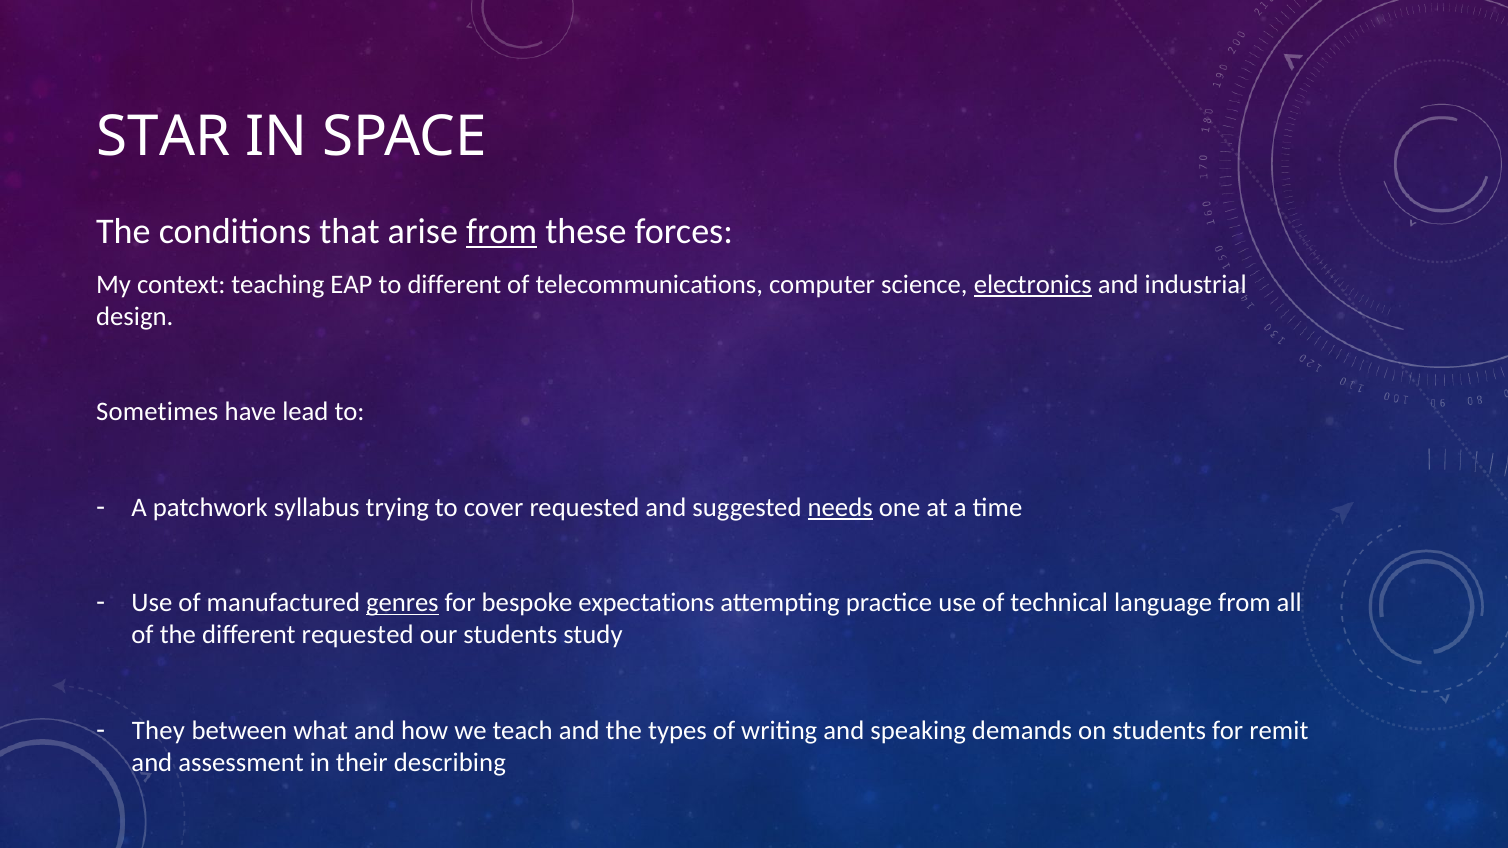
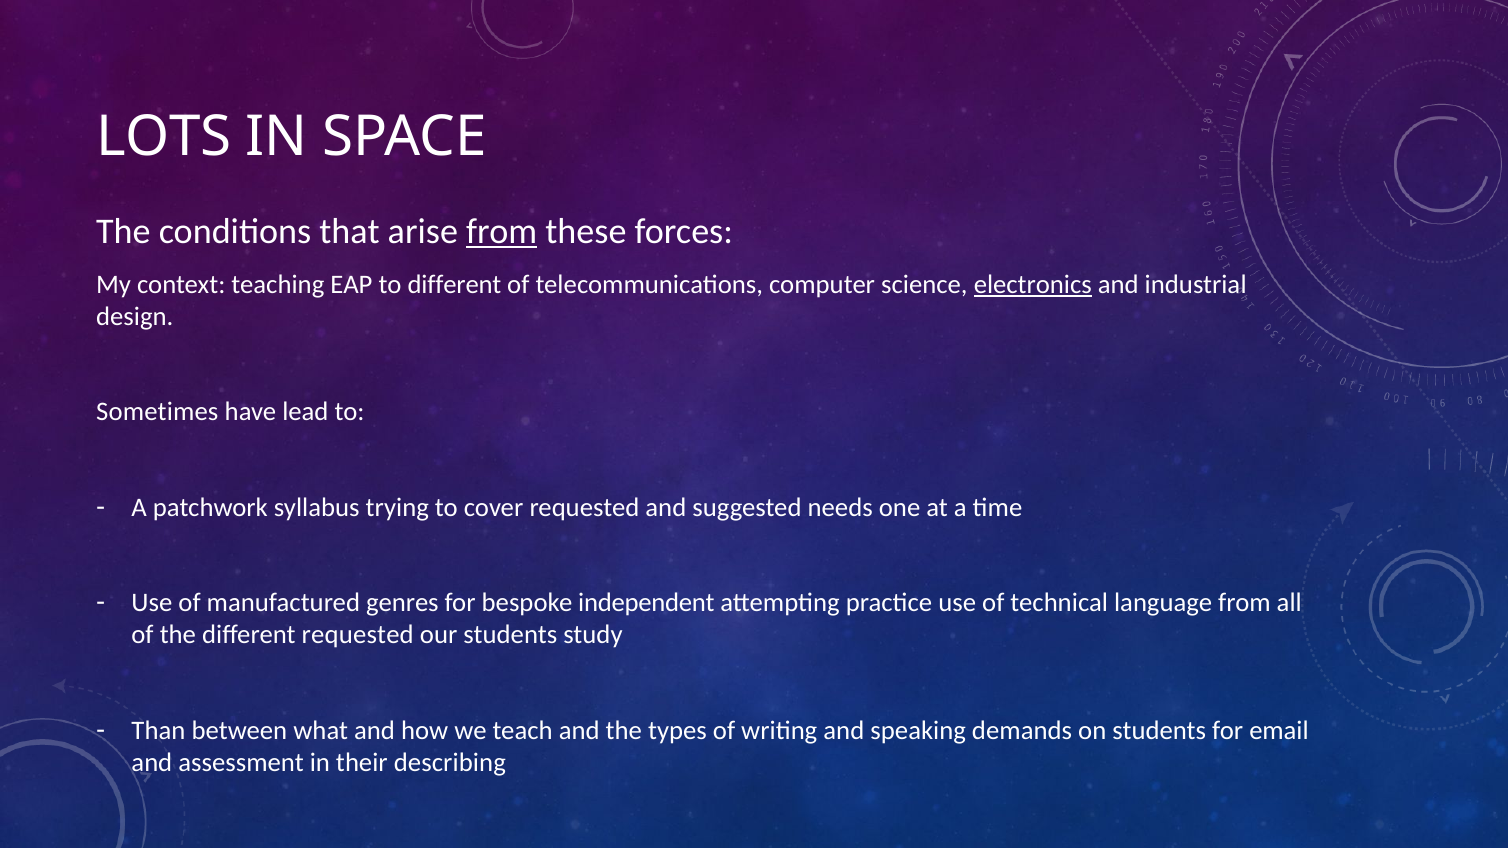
STAR: STAR -> LOTS
needs underline: present -> none
genres underline: present -> none
expectations: expectations -> independent
They: They -> Than
remit: remit -> email
